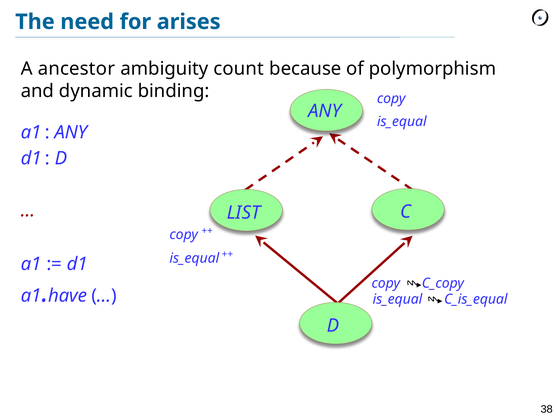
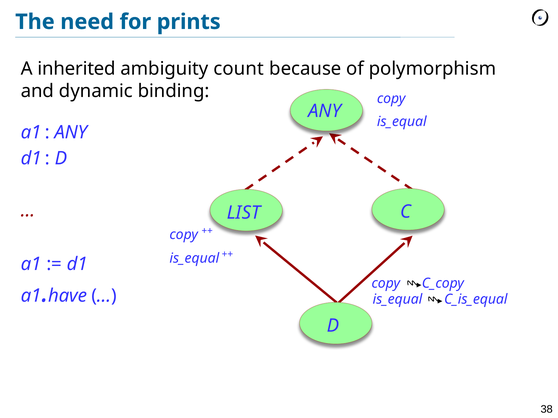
arises: arises -> prints
ancestor: ancestor -> inherited
